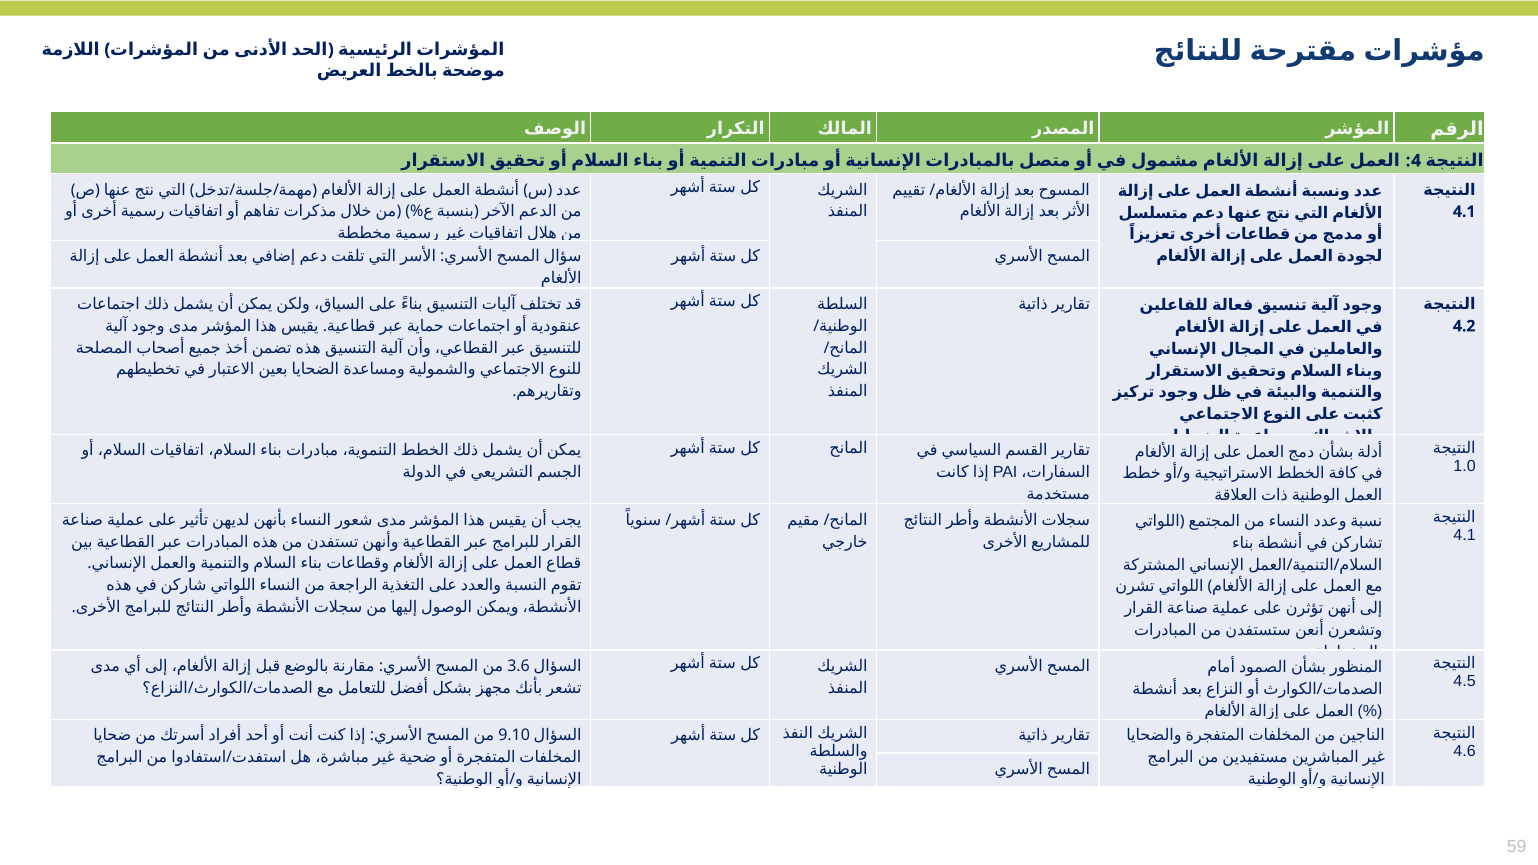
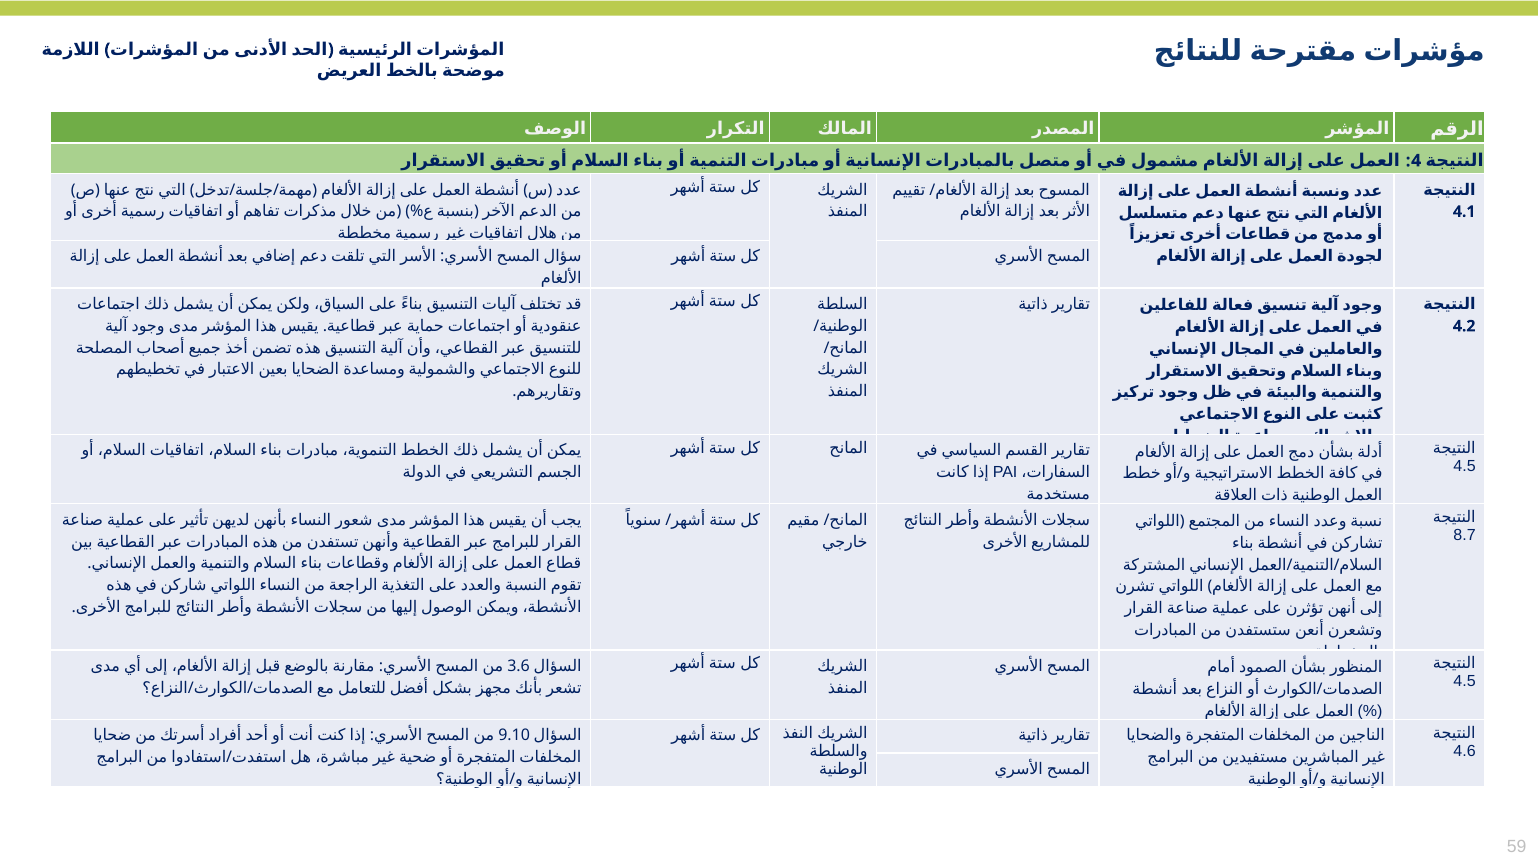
1.0 at (1465, 466): 1.0 -> 4.5
4.1 at (1465, 535): 4.1 -> 8.7
